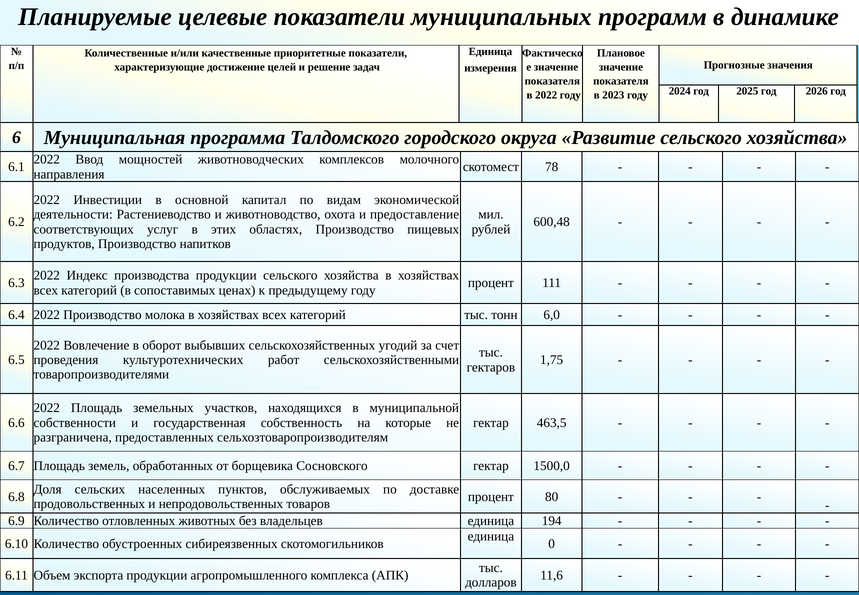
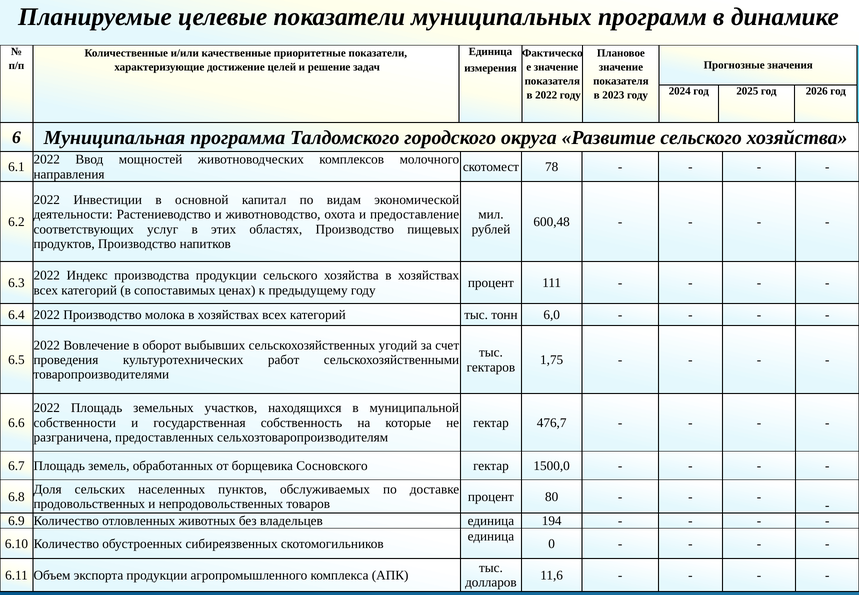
463,5: 463,5 -> 476,7
